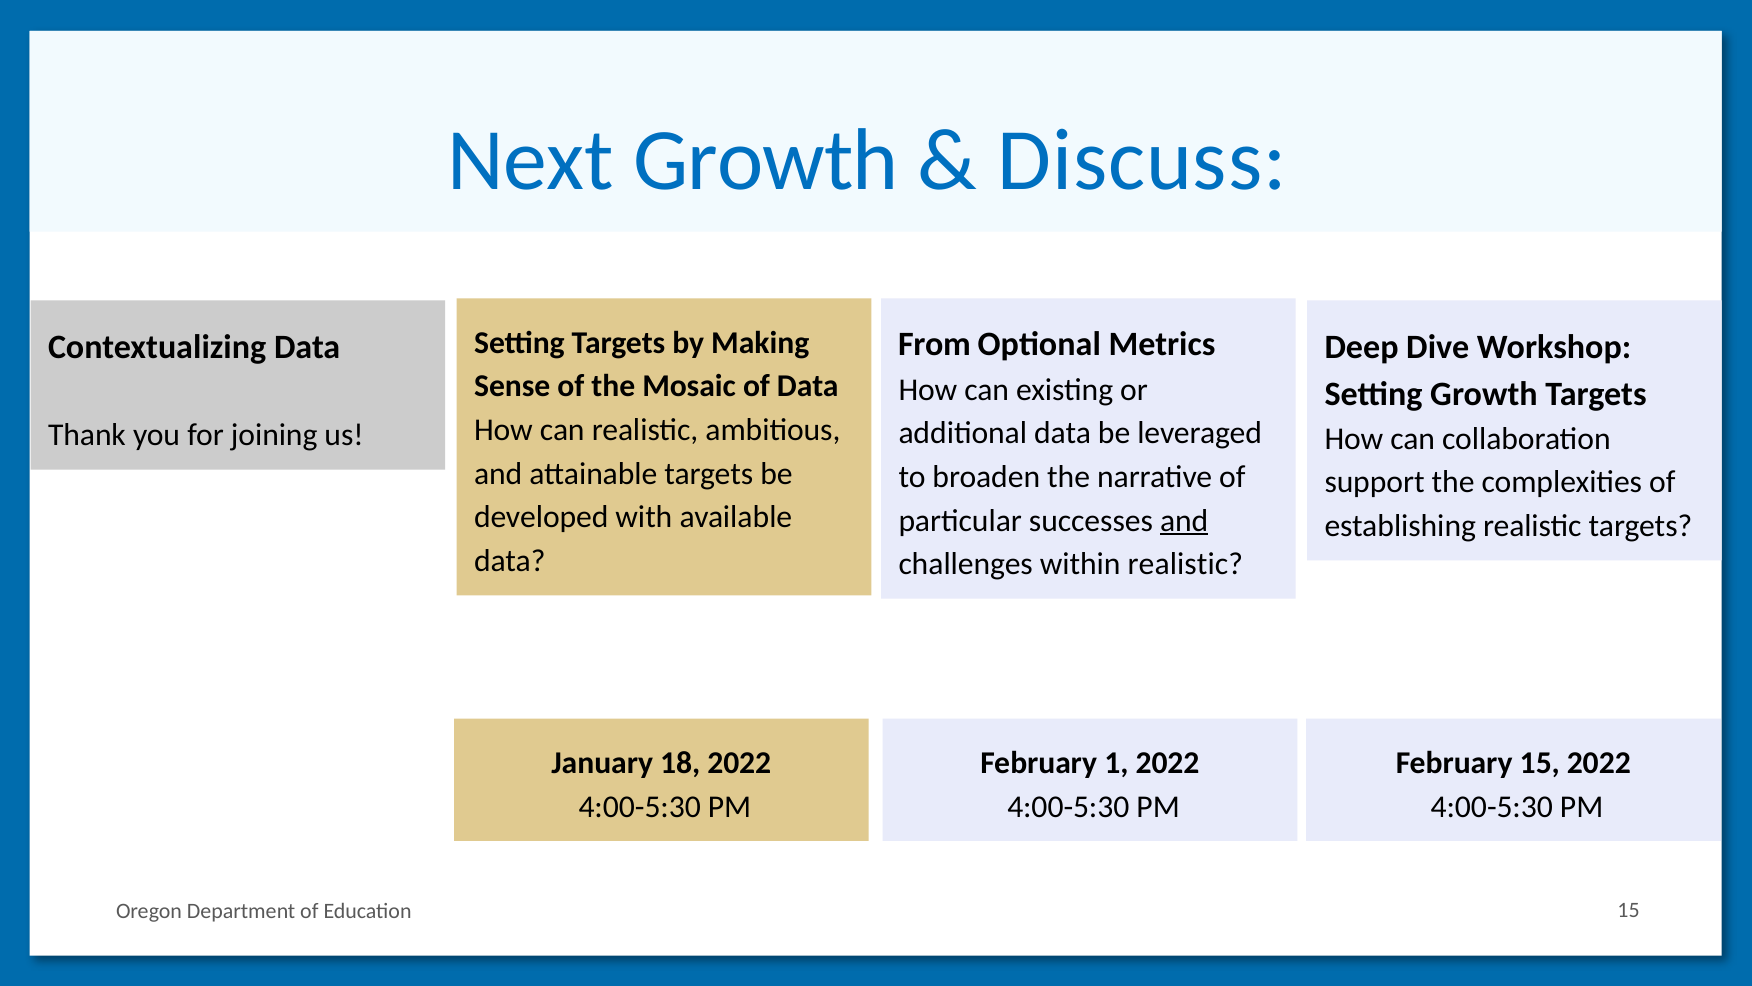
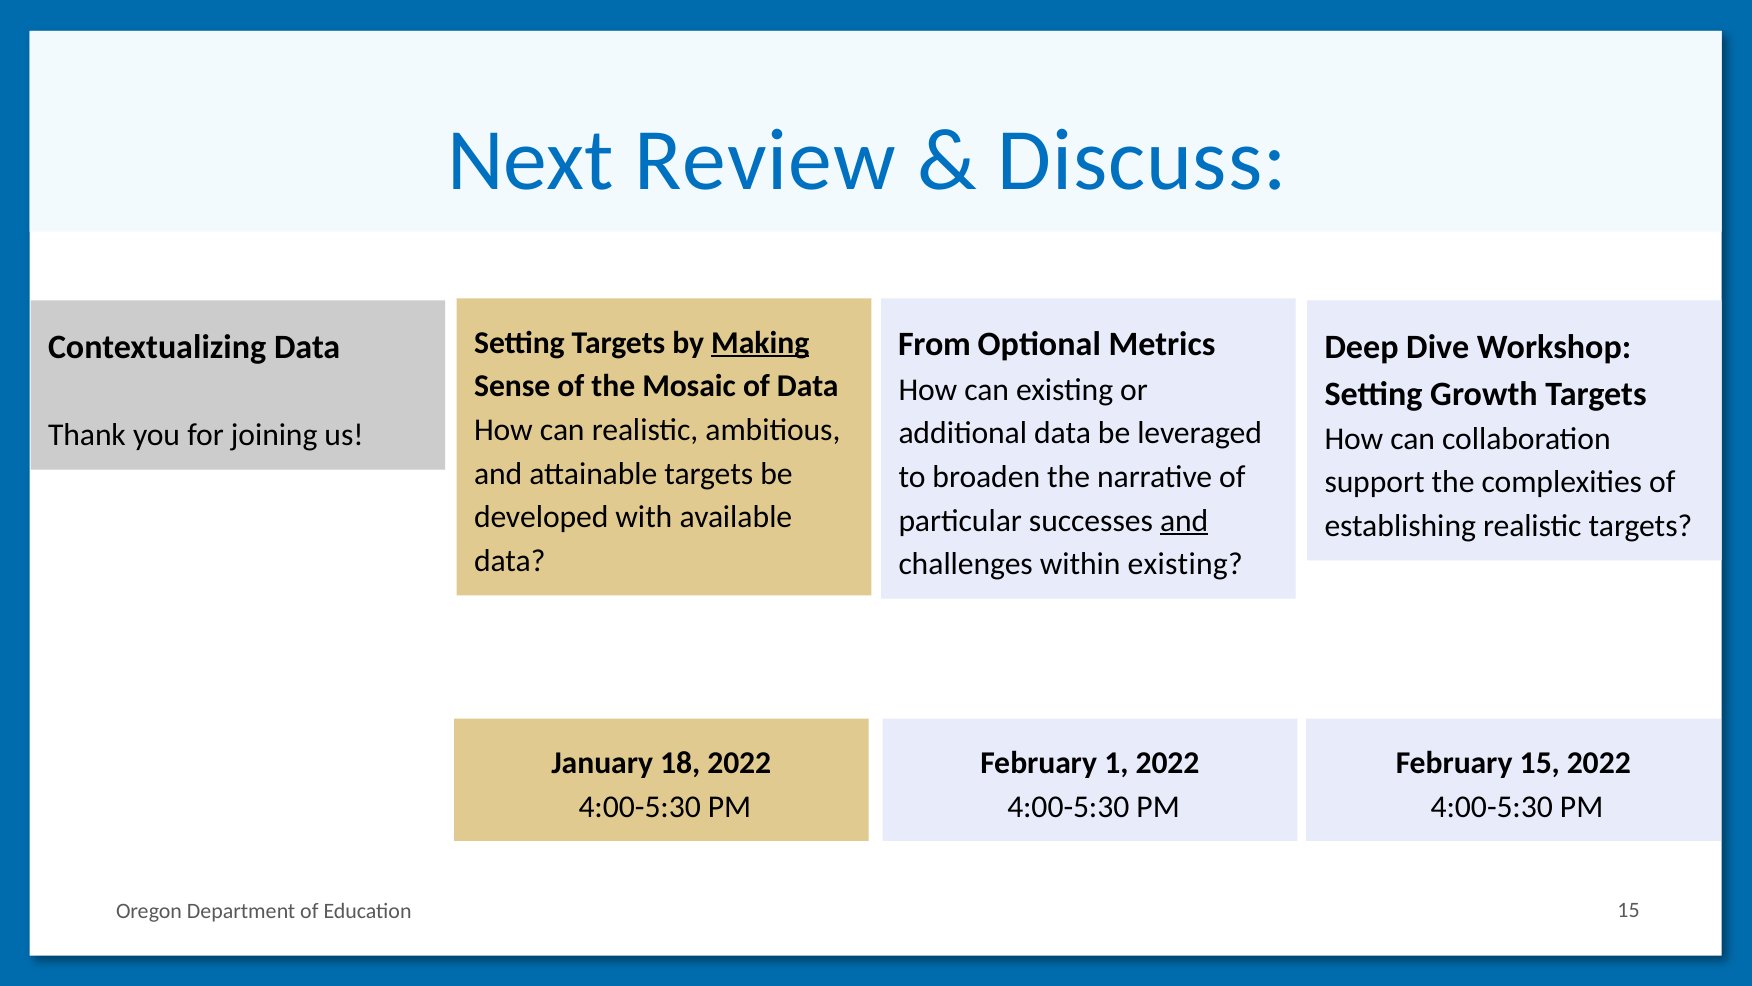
Next Growth: Growth -> Review
Making underline: none -> present
within realistic: realistic -> existing
